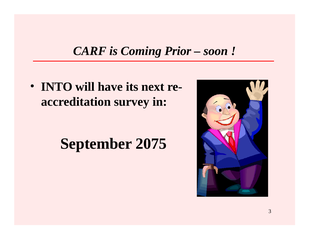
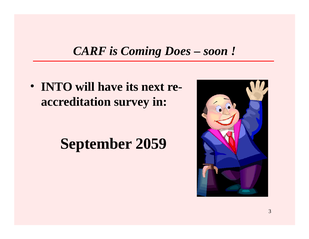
Prior: Prior -> Does
2075: 2075 -> 2059
